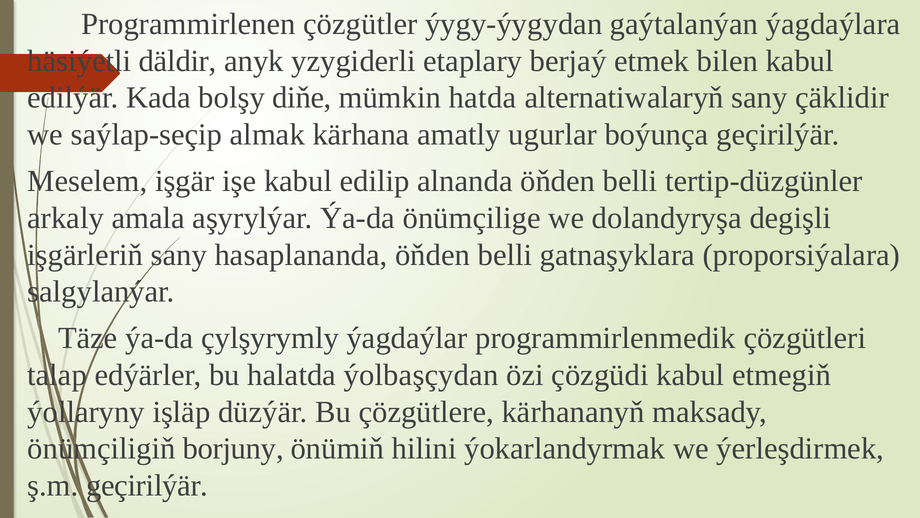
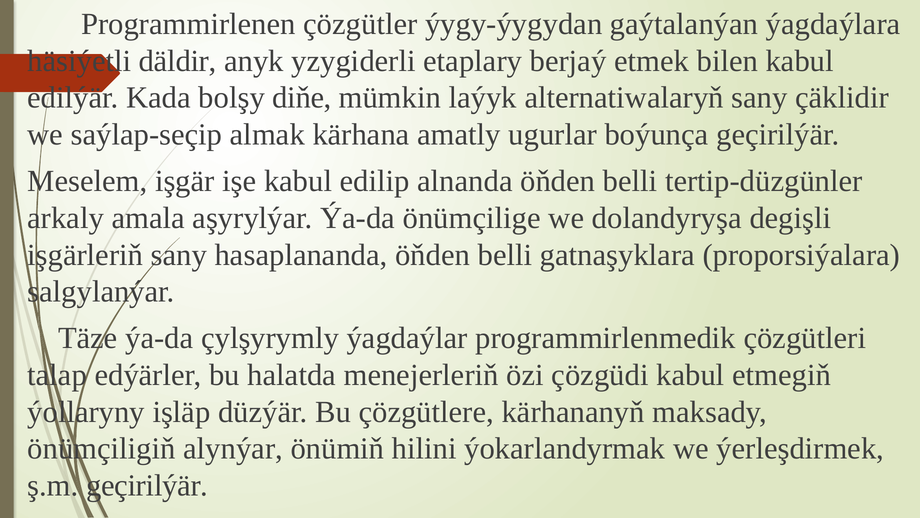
hatda: hatda -> laýyk
ýolbaşçydan: ýolbaşçydan -> menejerleriň
borjuny: borjuny -> alynýar
